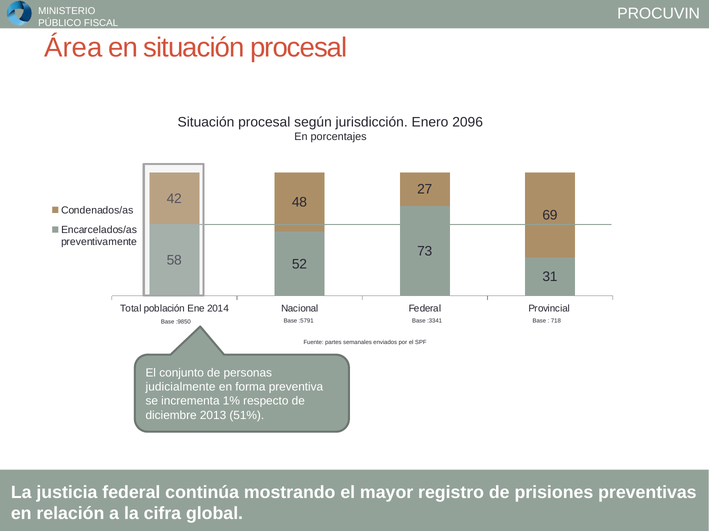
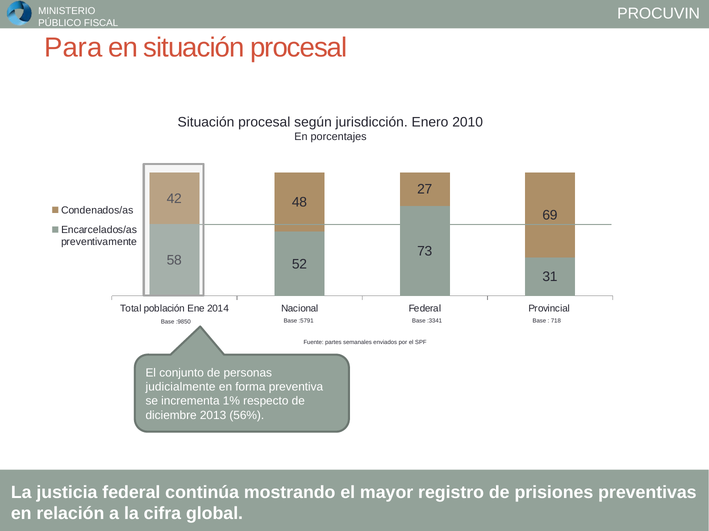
Área: Área -> Para
2096: 2096 -> 2010
51%: 51% -> 56%
